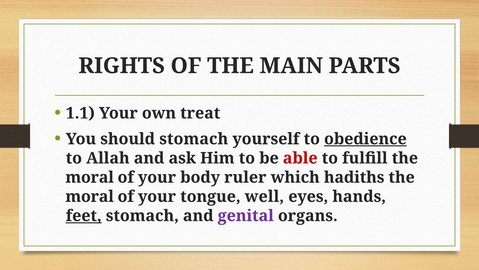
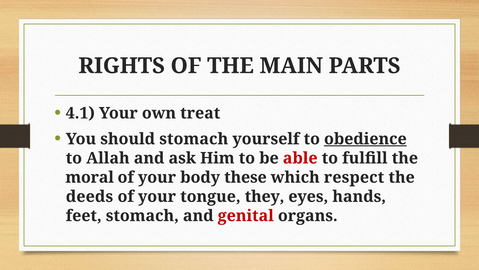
1.1: 1.1 -> 4.1
ruler: ruler -> these
hadiths: hadiths -> respect
moral at (90, 196): moral -> deeds
well: well -> they
feet underline: present -> none
genital colour: purple -> red
